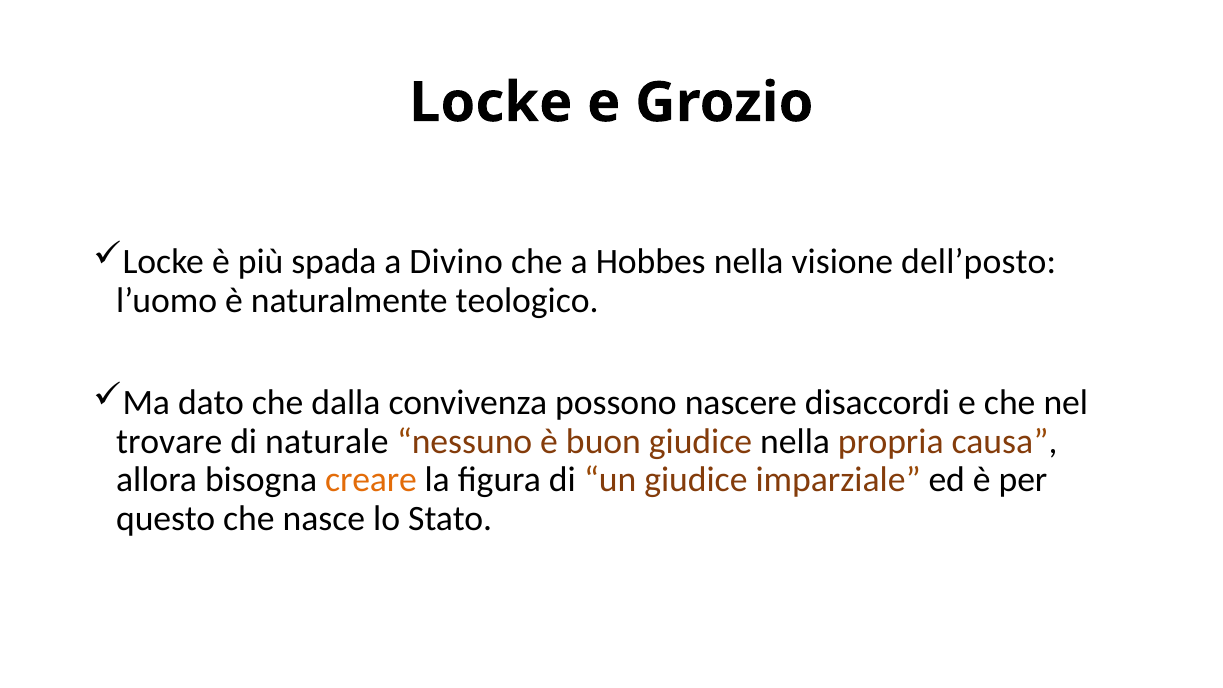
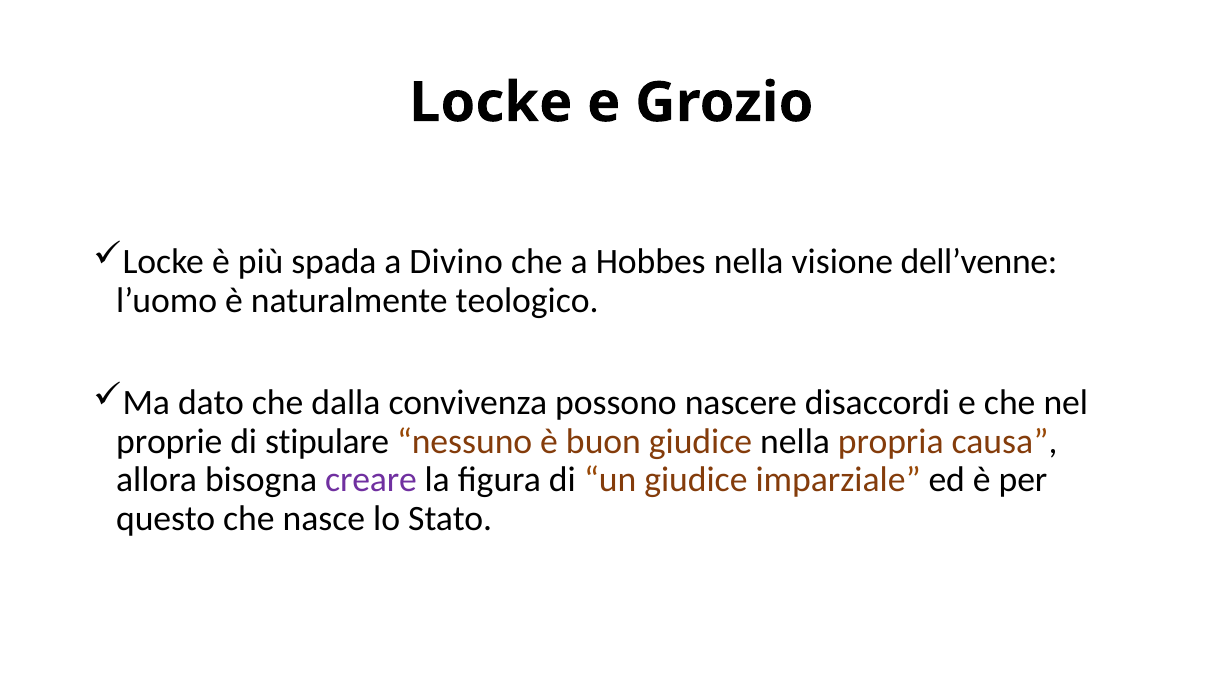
dell’posto: dell’posto -> dell’venne
trovare: trovare -> proprie
naturale: naturale -> stipulare
creare colour: orange -> purple
